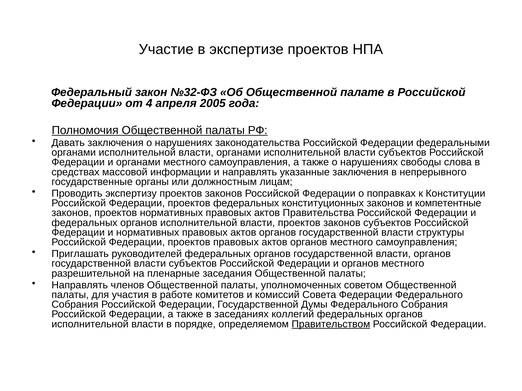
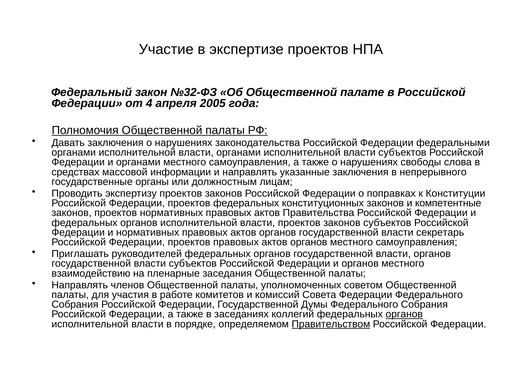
структуры: структуры -> секретарь
разрешительной: разрешительной -> взаимодействию
органов at (404, 315) underline: none -> present
